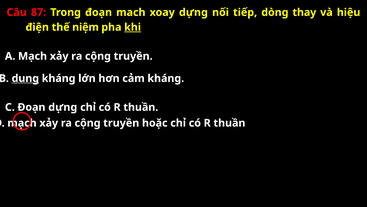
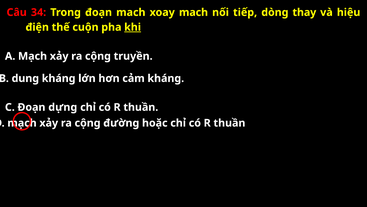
87: 87 -> 34
xoay dựng: dựng -> mach
niệm: niệm -> cuộn
dung underline: present -> none
truyền at (121, 123): truyền -> đường
